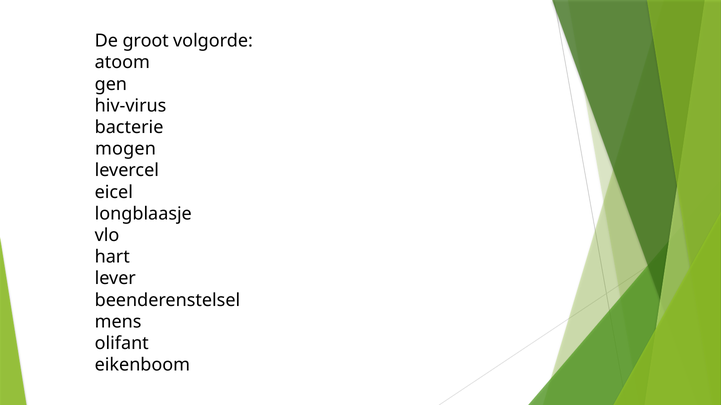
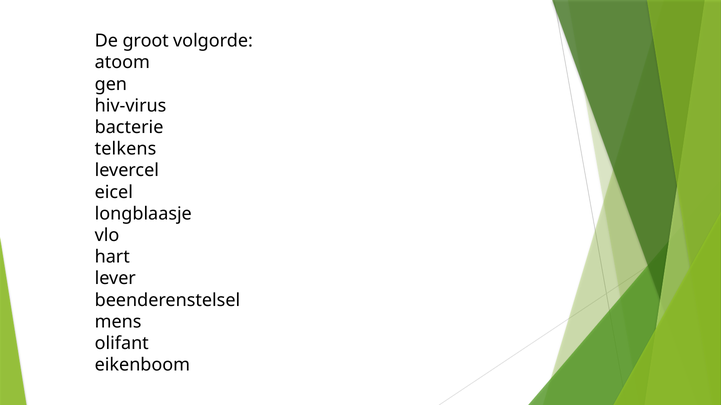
mogen: mogen -> telkens
